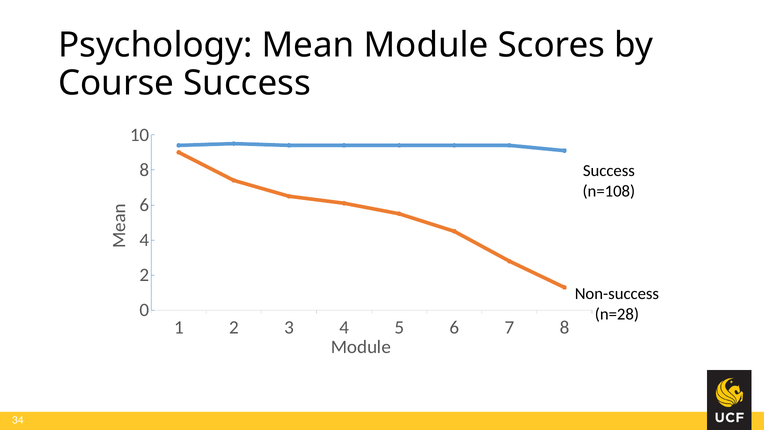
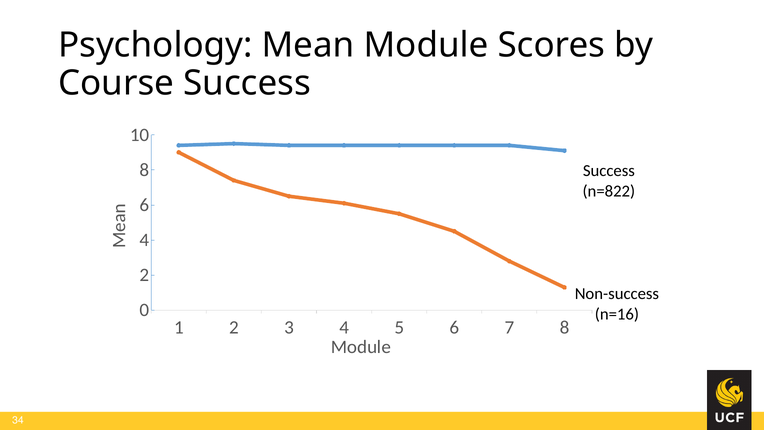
n=108: n=108 -> n=822
n=28: n=28 -> n=16
